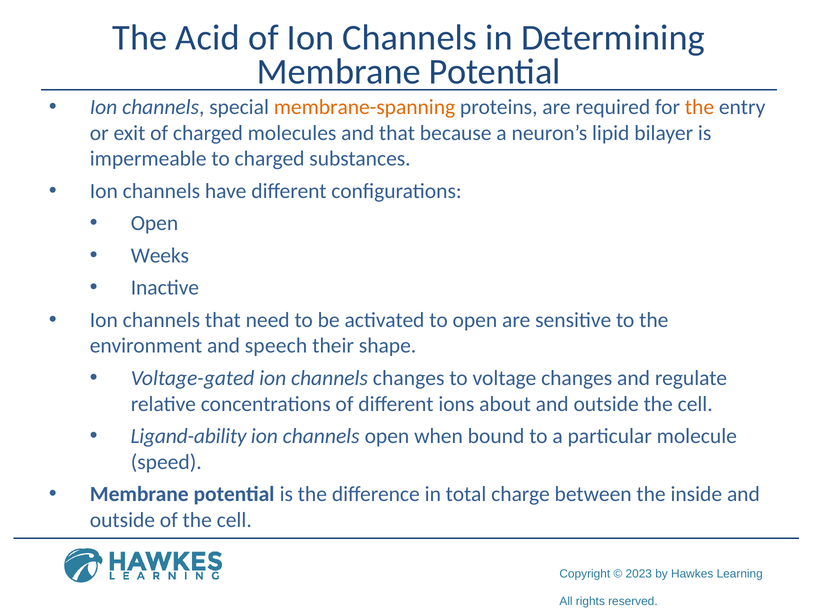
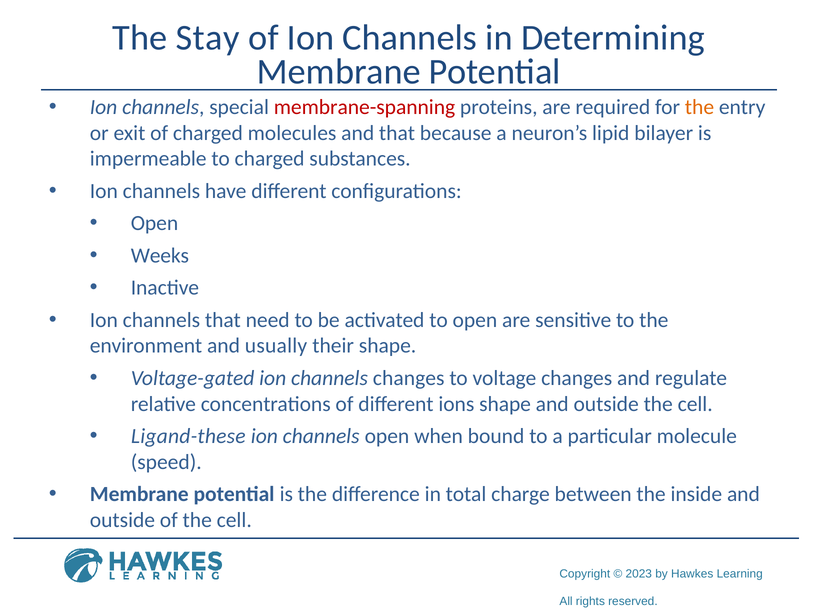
Acid: Acid -> Stay
membrane-spanning colour: orange -> red
speech: speech -> usually
ions about: about -> shape
Ligand-ability: Ligand-ability -> Ligand-these
